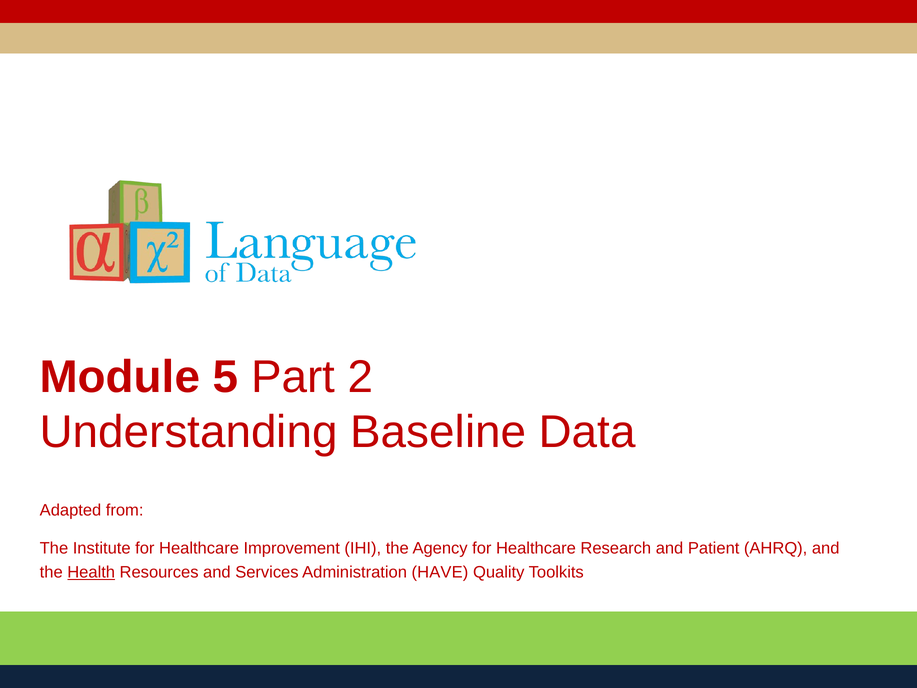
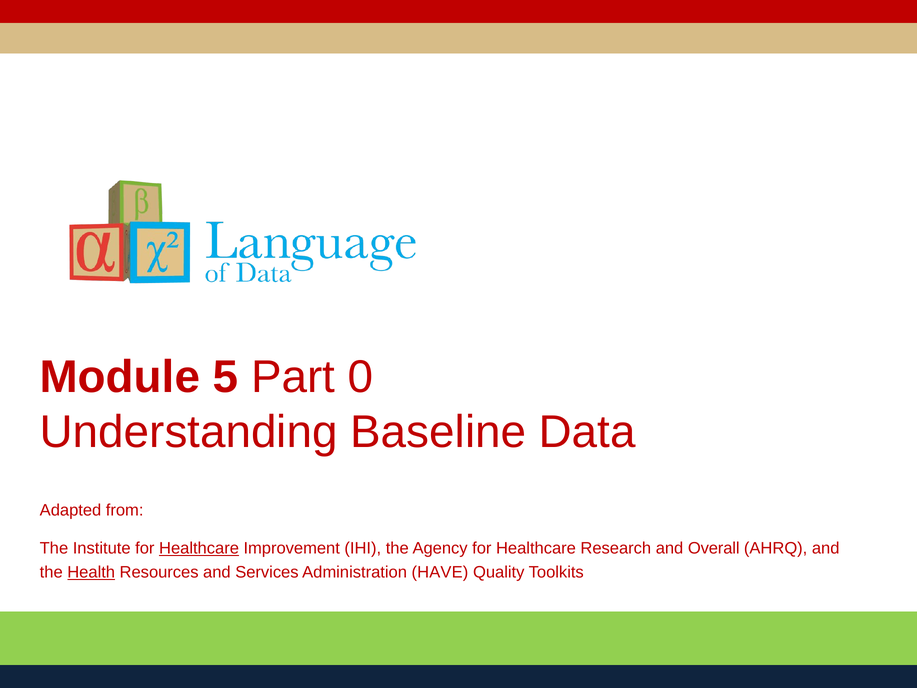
2: 2 -> 0
Healthcare at (199, 548) underline: none -> present
Patient: Patient -> Overall
